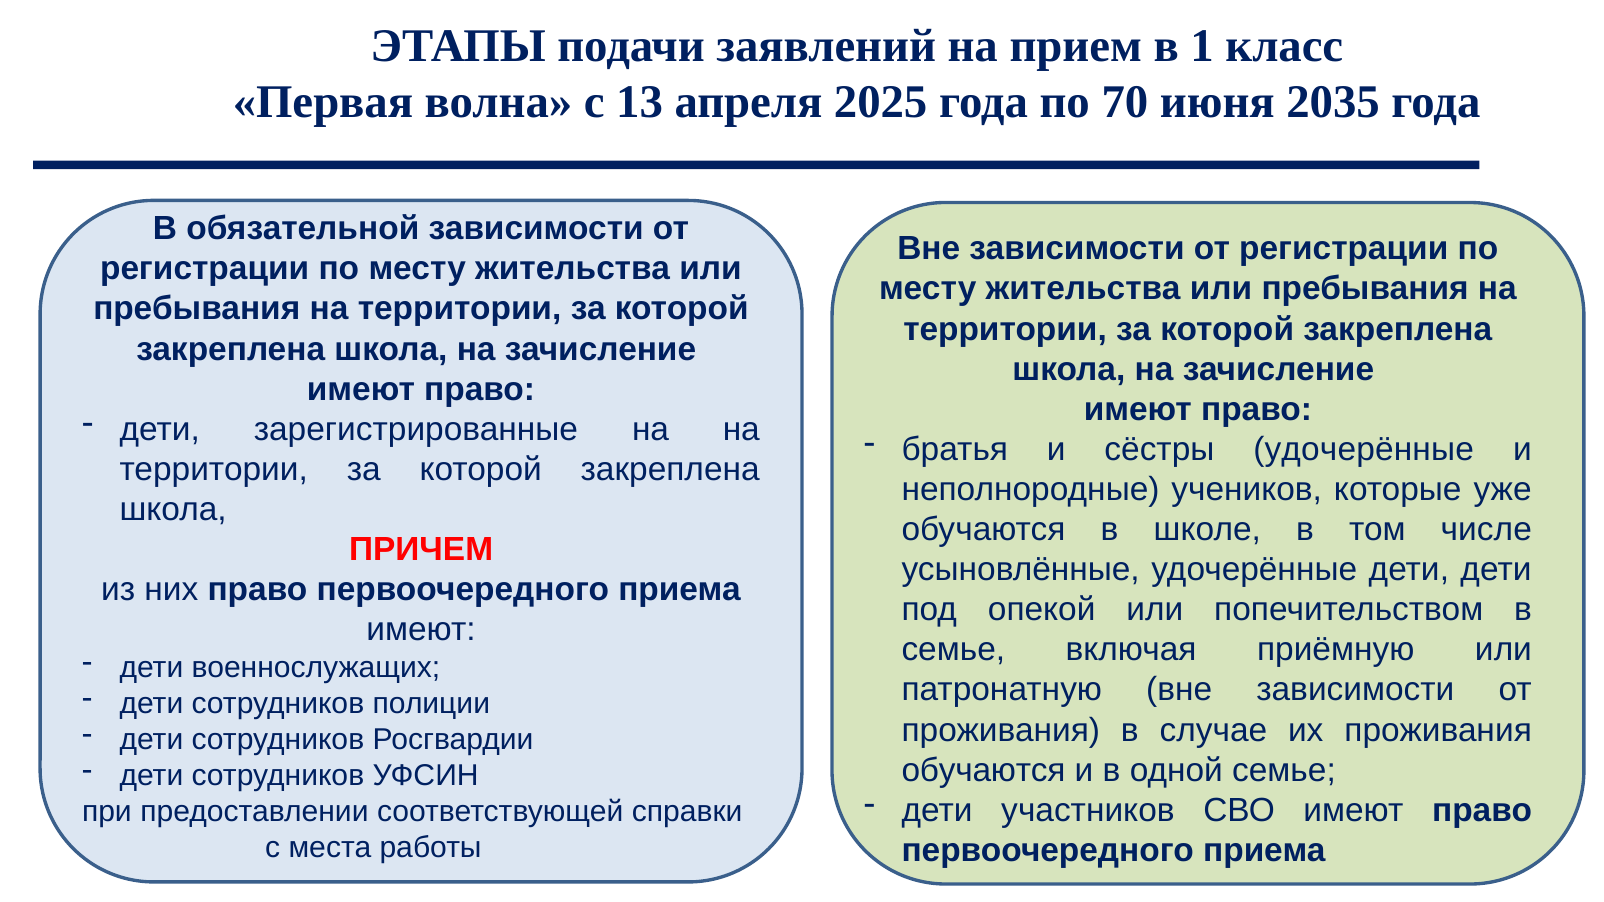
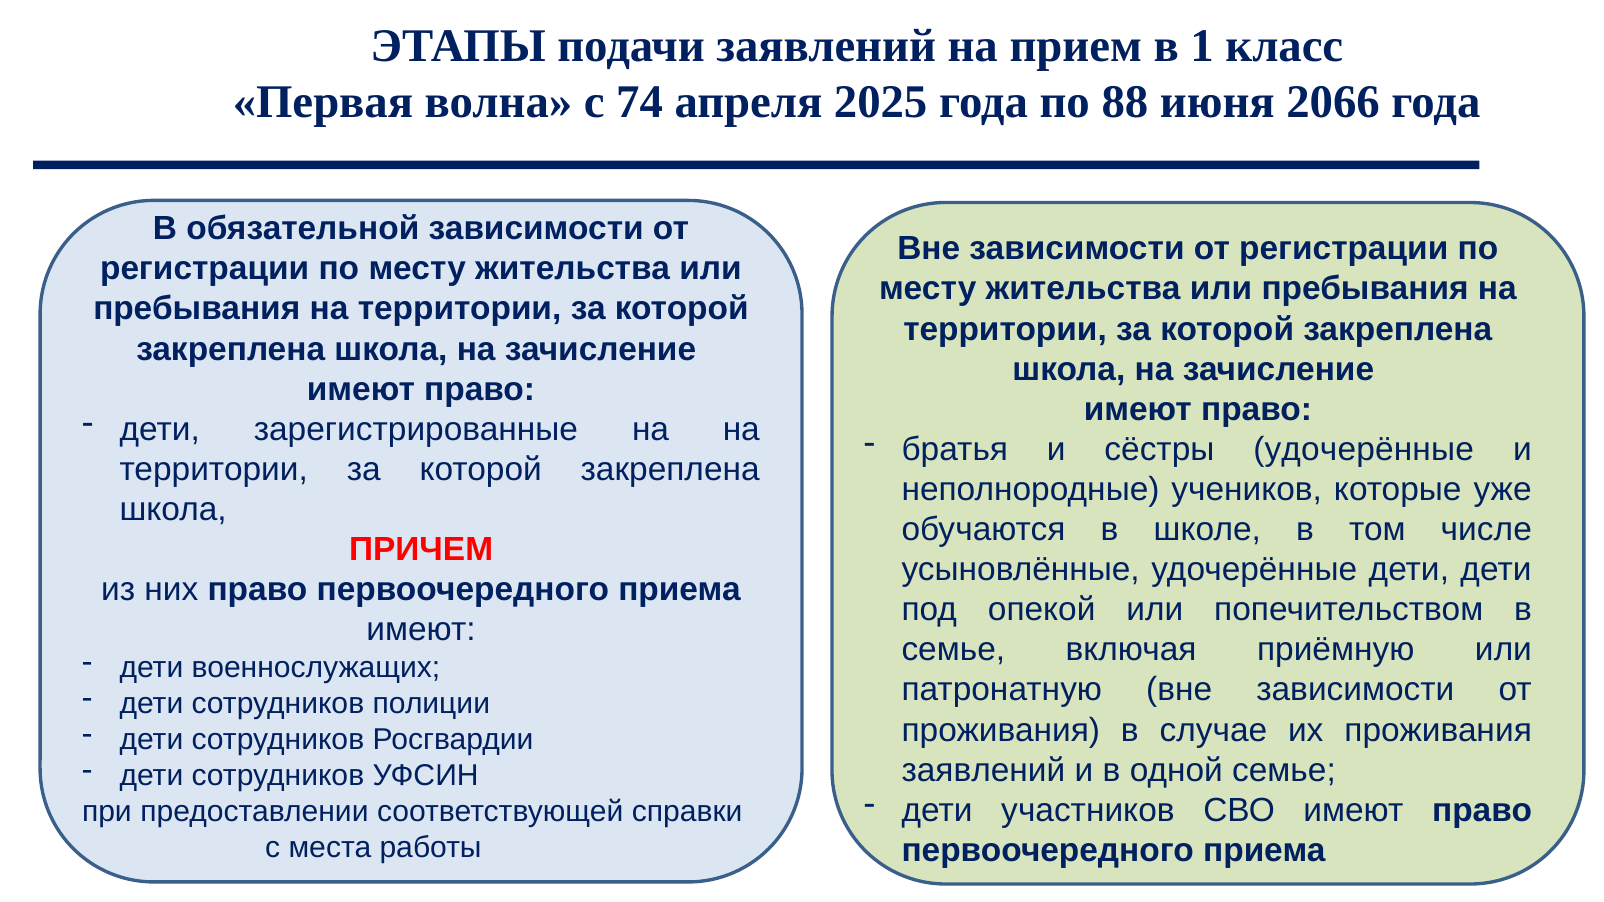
13: 13 -> 74
70: 70 -> 88
2035: 2035 -> 2066
обучаются at (984, 770): обучаются -> заявлений
